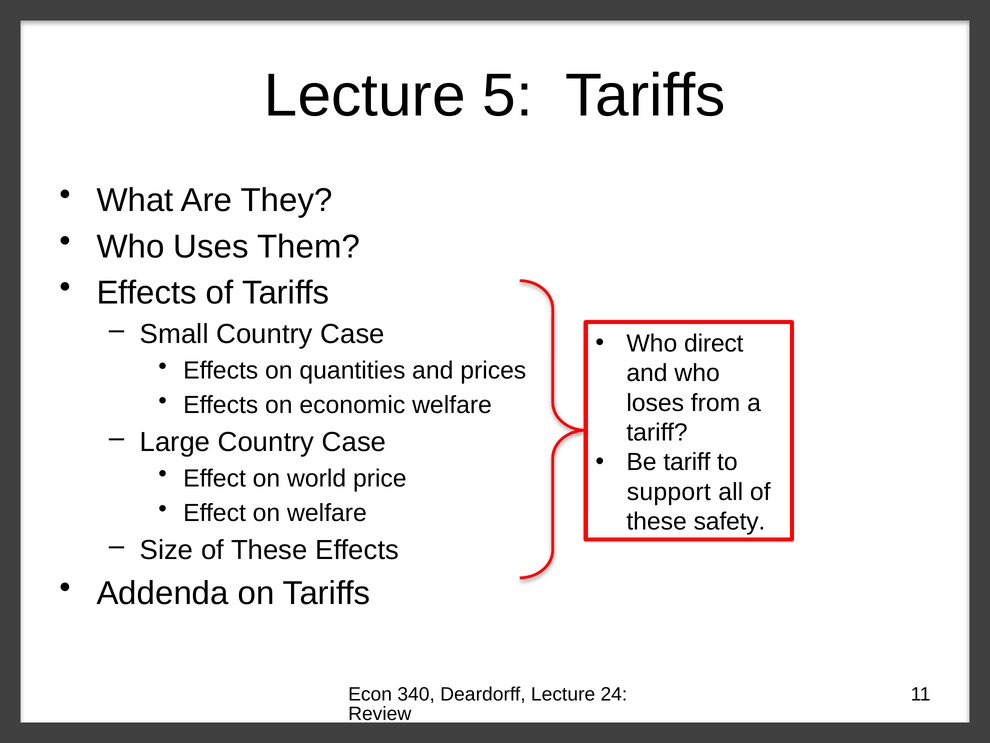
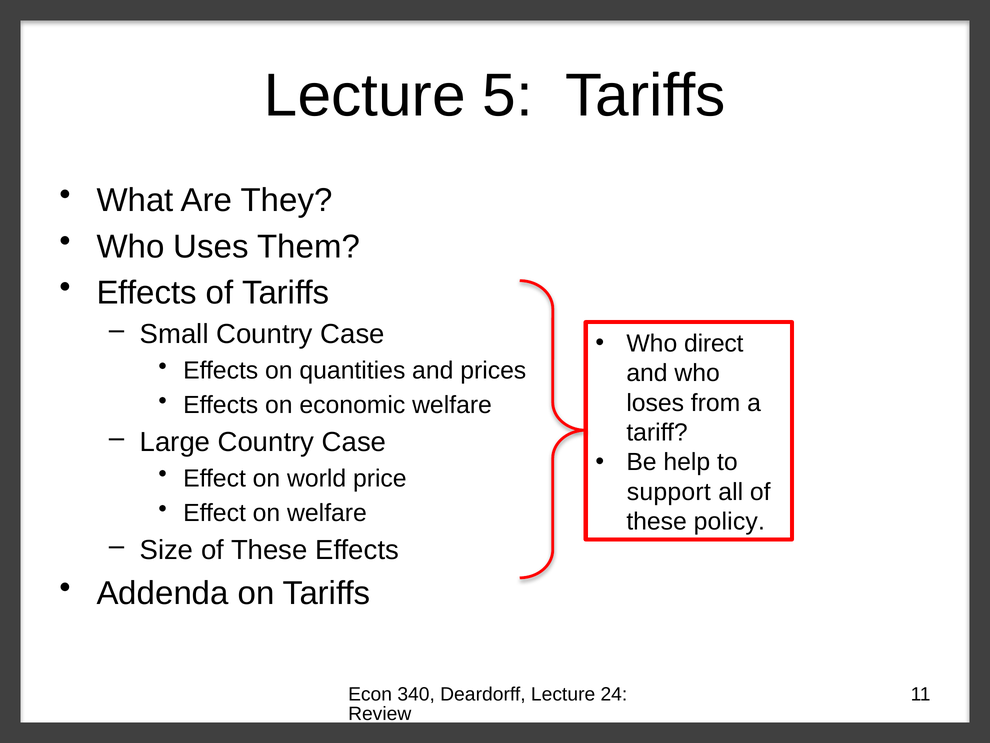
Be tariff: tariff -> help
safety: safety -> policy
